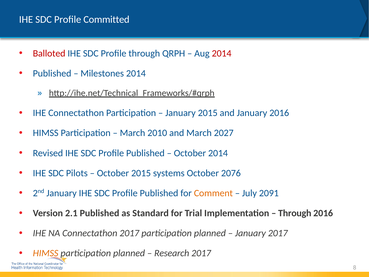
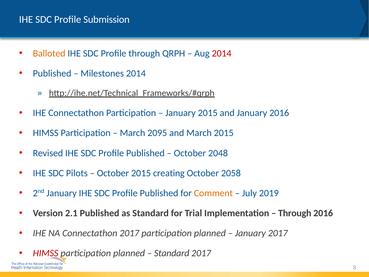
Committed: Committed -> Submission
Balloted colour: red -> orange
2010: 2010 -> 2095
March 2027: 2027 -> 2015
October 2014: 2014 -> 2048
systems: systems -> creating
2076: 2076 -> 2058
2091: 2091 -> 2019
HIMSS at (46, 253) colour: orange -> red
Research at (172, 253): Research -> Standard
